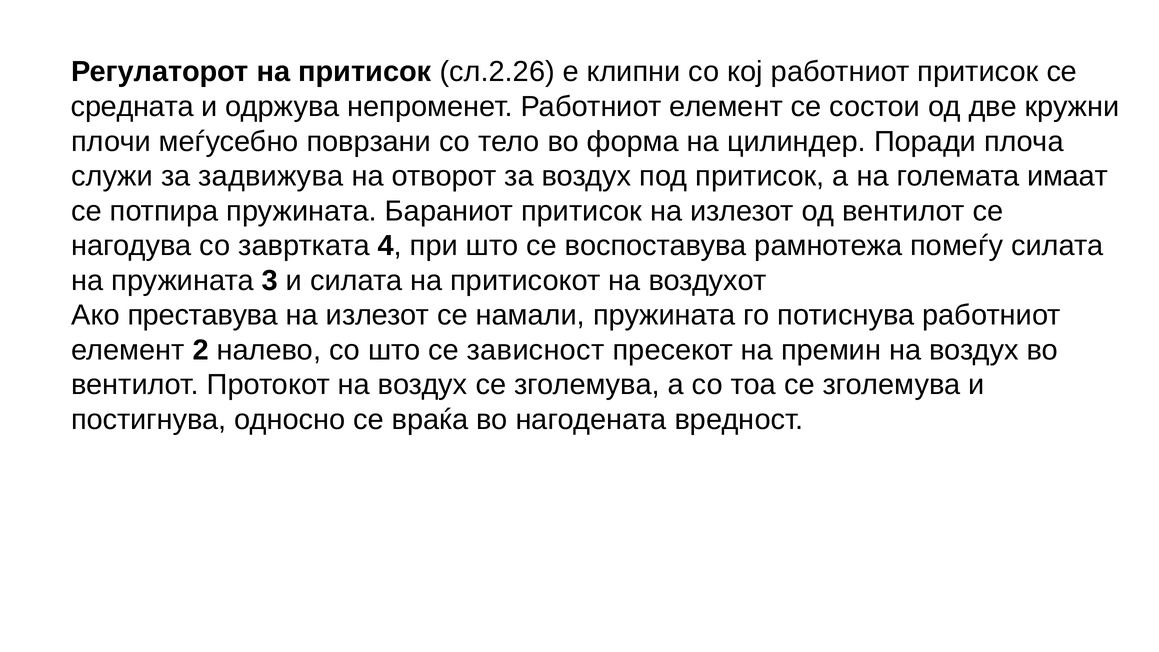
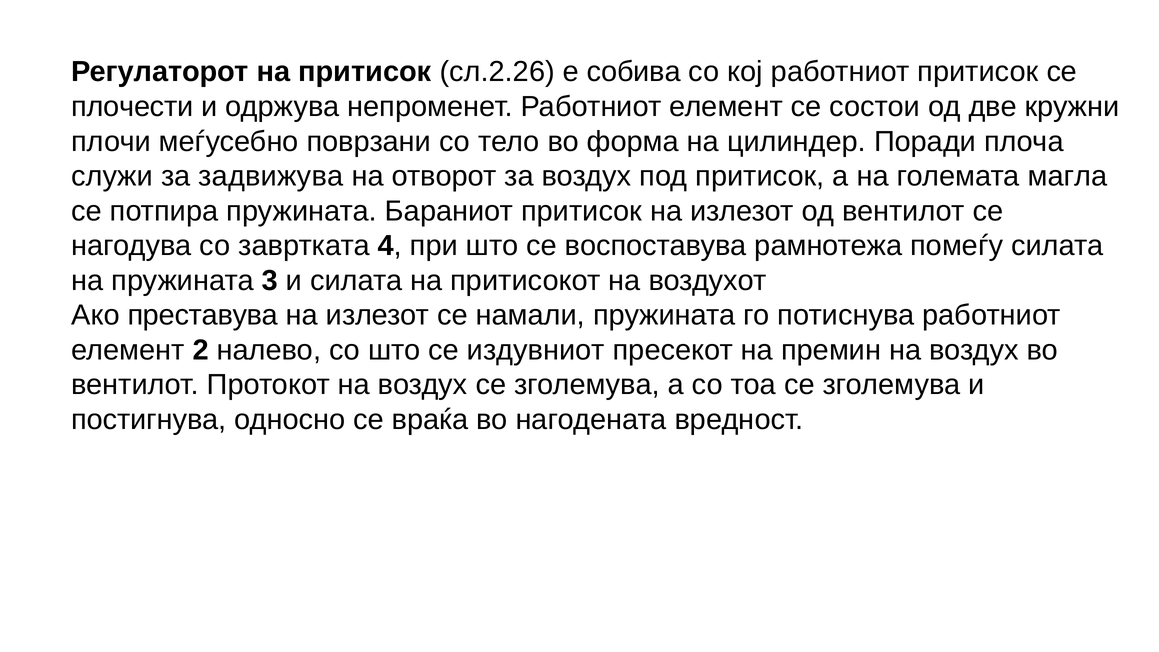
клипни: клипни -> собива
средната: средната -> плочести
имаат: имаат -> магла
зависност: зависност -> издувниот
